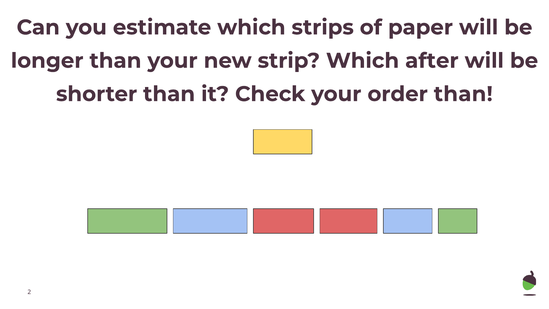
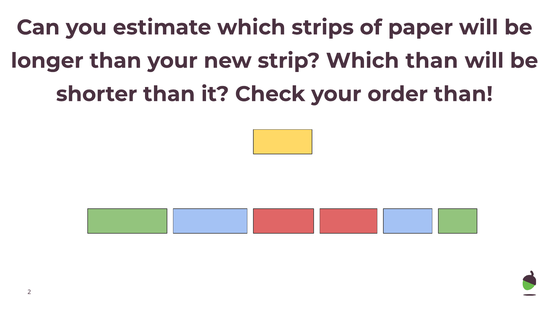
Which after: after -> than
